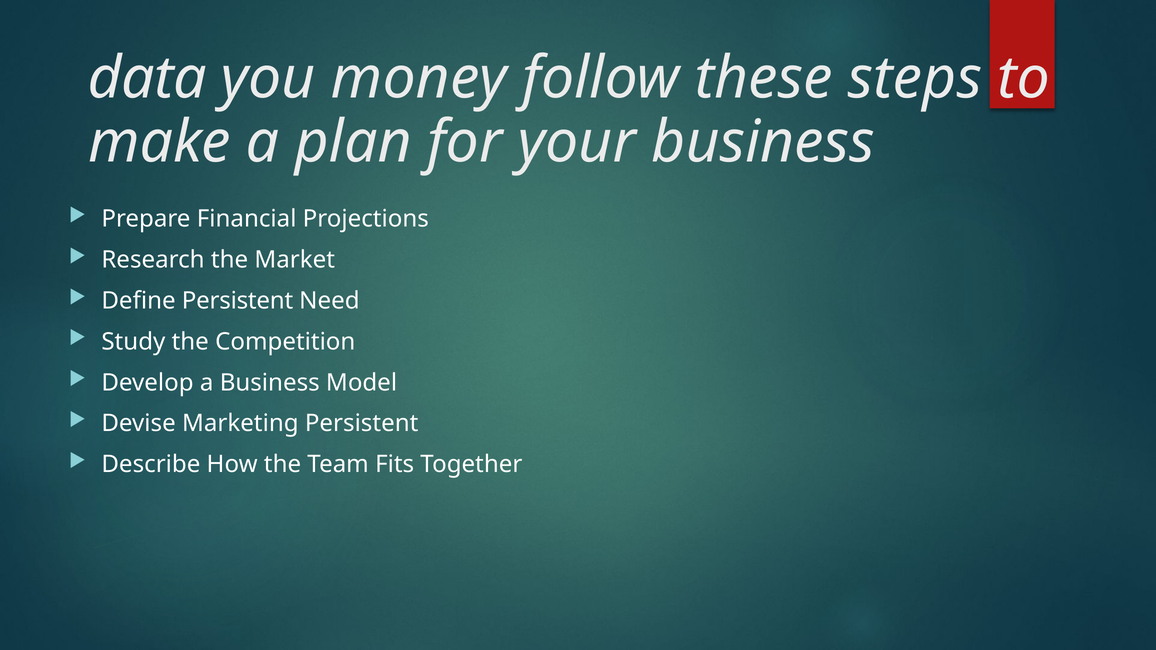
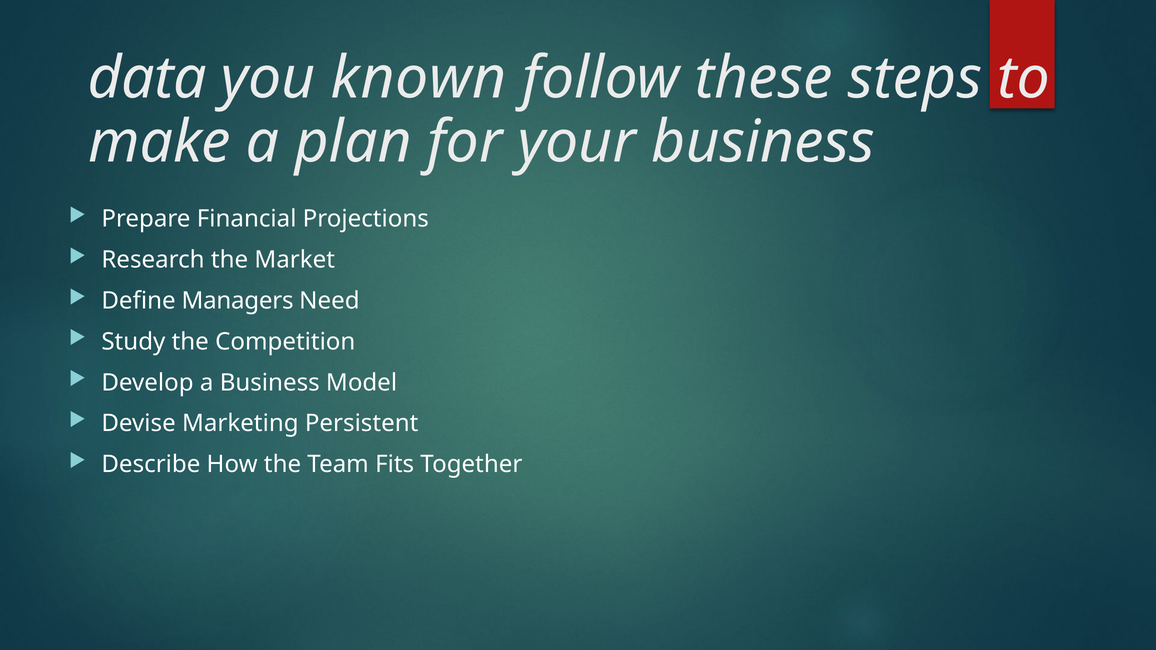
money: money -> known
Define Persistent: Persistent -> Managers
